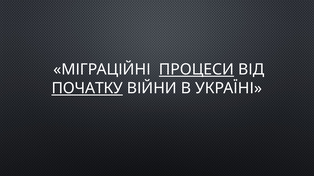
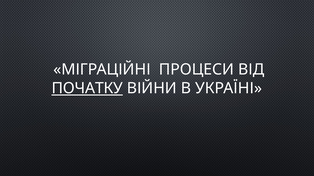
ПРОЦЕСИ underline: present -> none
